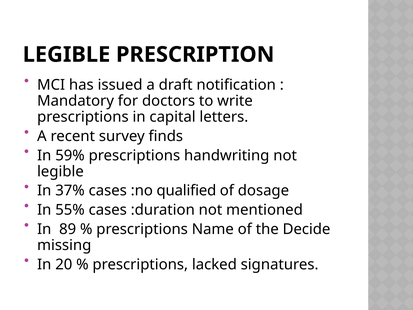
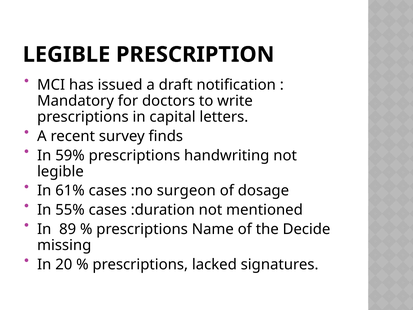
37%: 37% -> 61%
qualified: qualified -> surgeon
